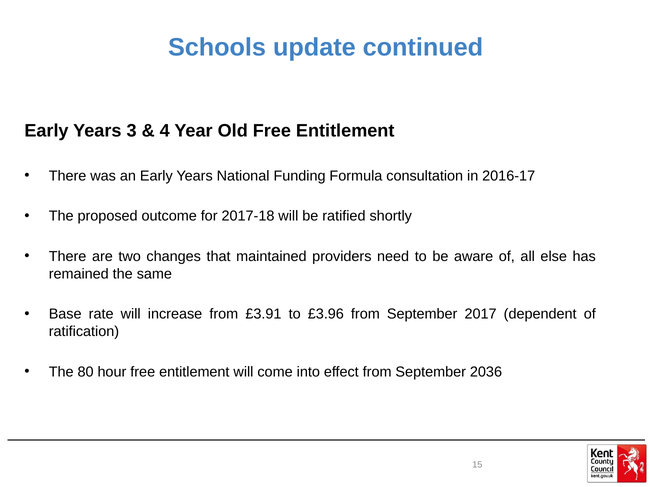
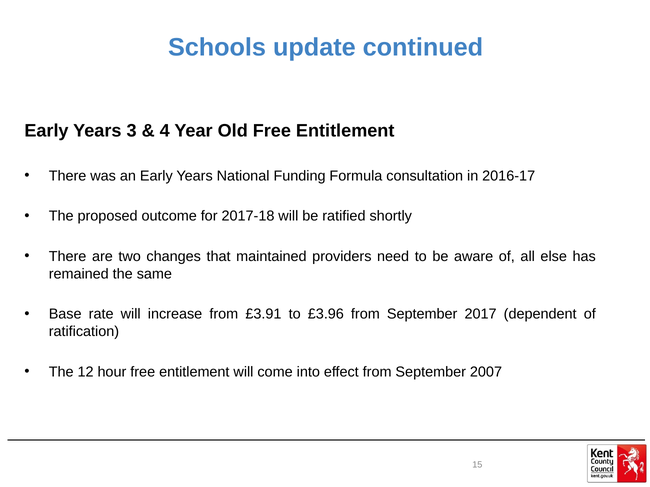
80: 80 -> 12
2036: 2036 -> 2007
